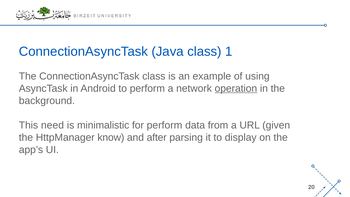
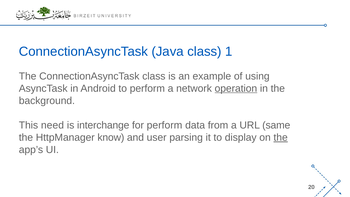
minimalistic: minimalistic -> interchange
given: given -> same
after: after -> user
the at (281, 137) underline: none -> present
